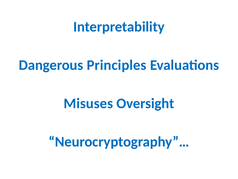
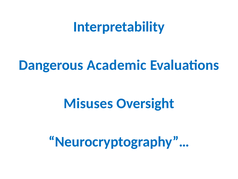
Principles: Principles -> Academic
